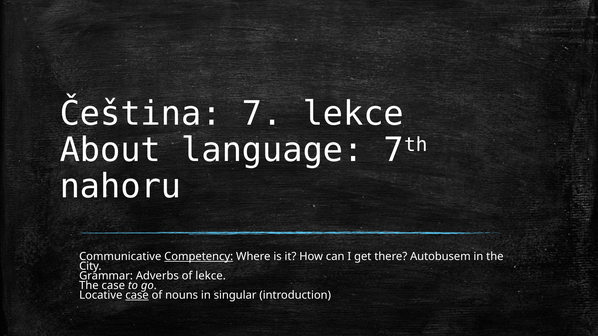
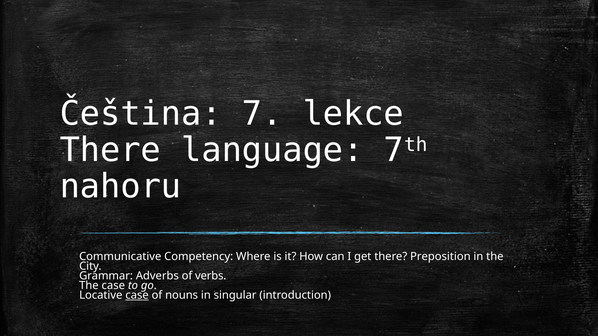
About at (110, 150): About -> There
Competency underline: present -> none
Autobusem: Autobusem -> Preposition
of lekce: lekce -> verbs
